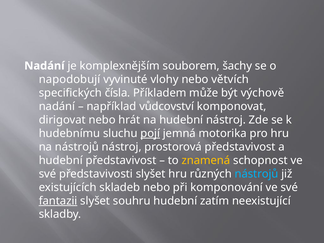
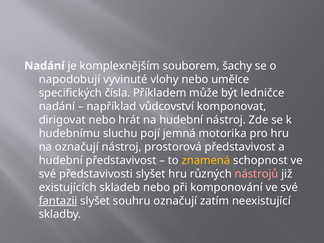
větvích: větvích -> umělce
výchově: výchově -> ledničce
pojí underline: present -> none
na nástrojů: nástrojů -> označují
nástrojů at (257, 174) colour: light blue -> pink
souhru hudební: hudební -> označují
